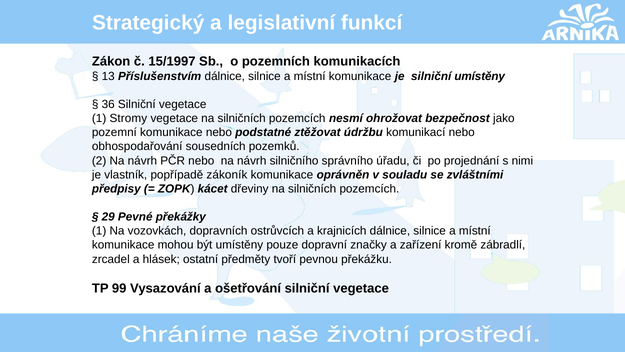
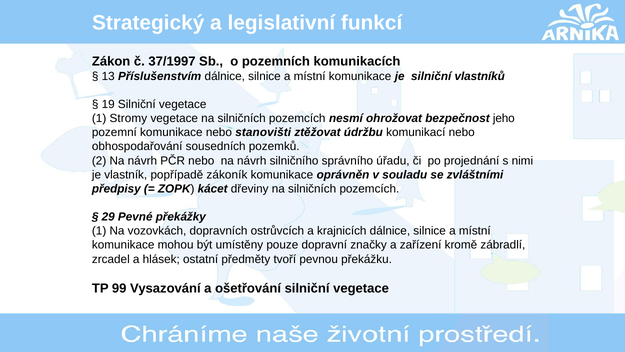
15/1997: 15/1997 -> 37/1997
silniční umístěny: umístěny -> vlastníků
36: 36 -> 19
jako: jako -> jeho
podstatné: podstatné -> stanovišti
